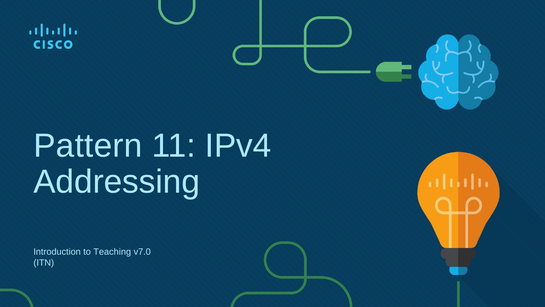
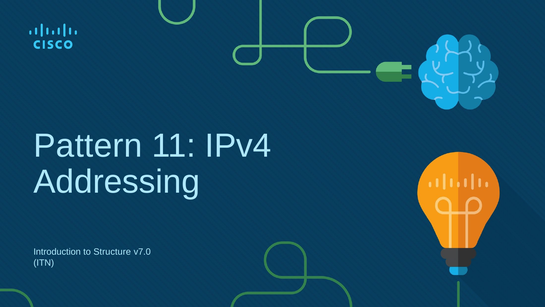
Teaching: Teaching -> Structure
